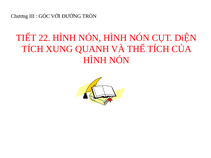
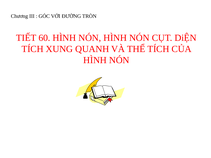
22: 22 -> 60
